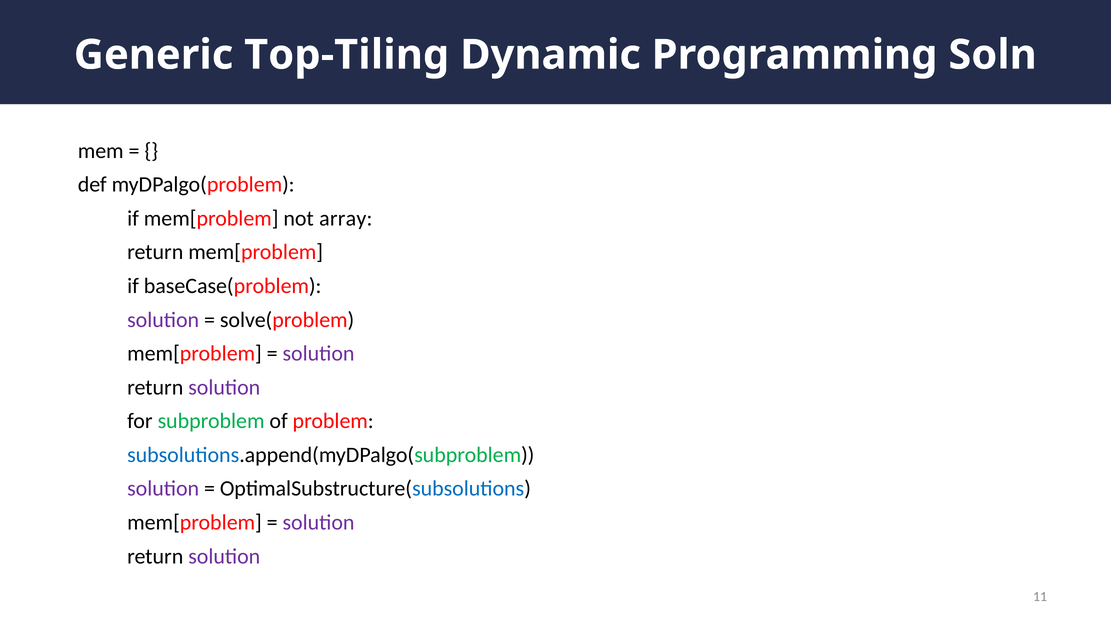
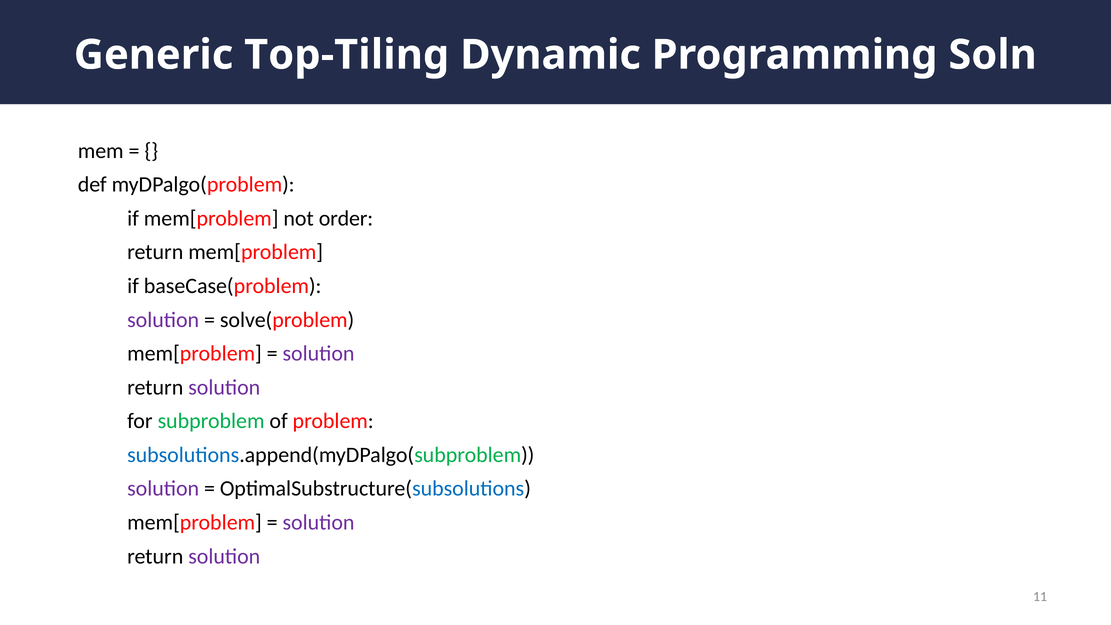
array: array -> order
